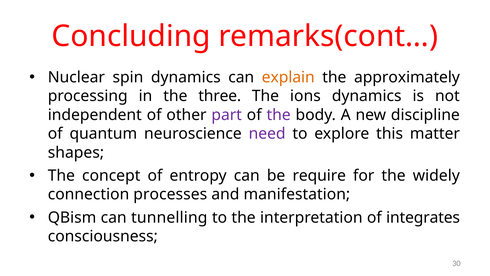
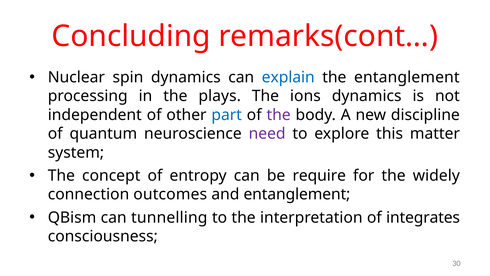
explain colour: orange -> blue
the approximately: approximately -> entanglement
three: three -> plays
part colour: purple -> blue
shapes: shapes -> system
processes: processes -> outcomes
and manifestation: manifestation -> entanglement
